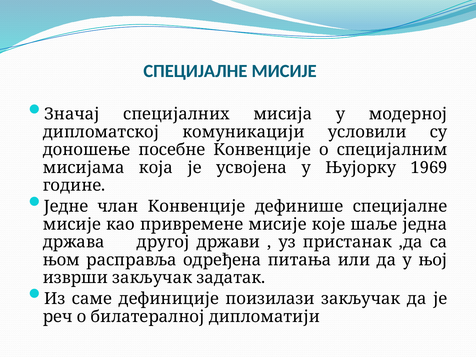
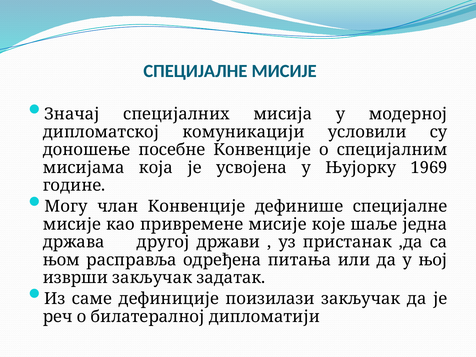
Једне: Једне -> Могу
